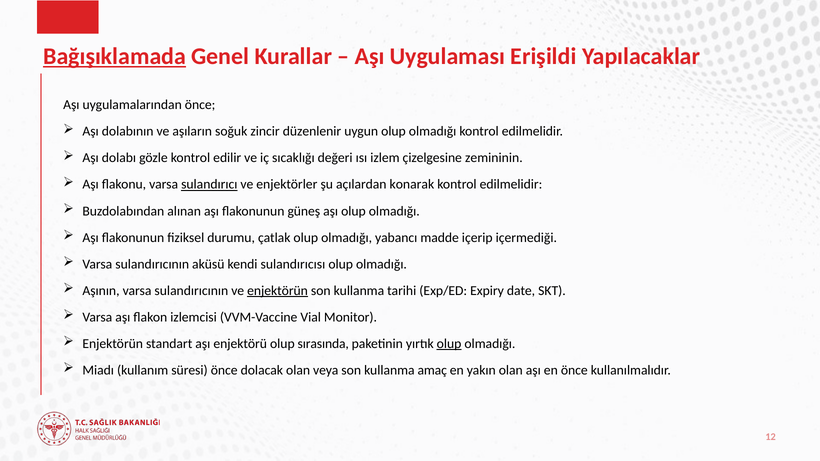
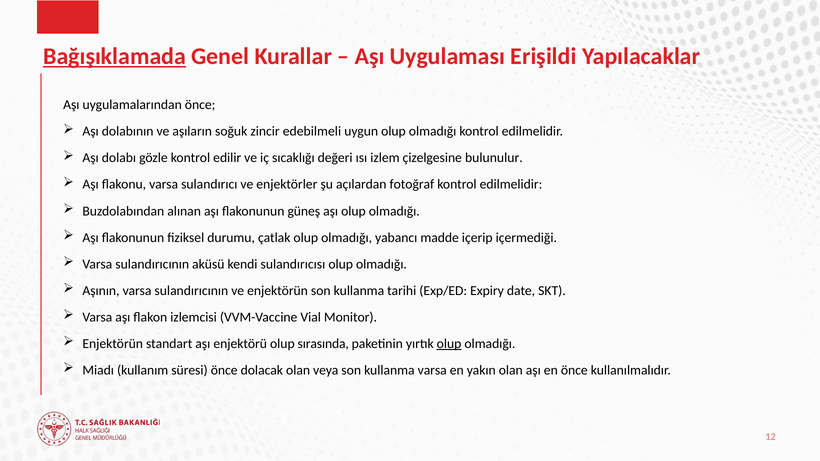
düzenlenir: düzenlenir -> edebilmeli
zemininin: zemininin -> bulunulur
sulandırıcı underline: present -> none
konarak: konarak -> fotoğraf
enjektörün at (278, 291) underline: present -> none
kullanma amaç: amaç -> varsa
